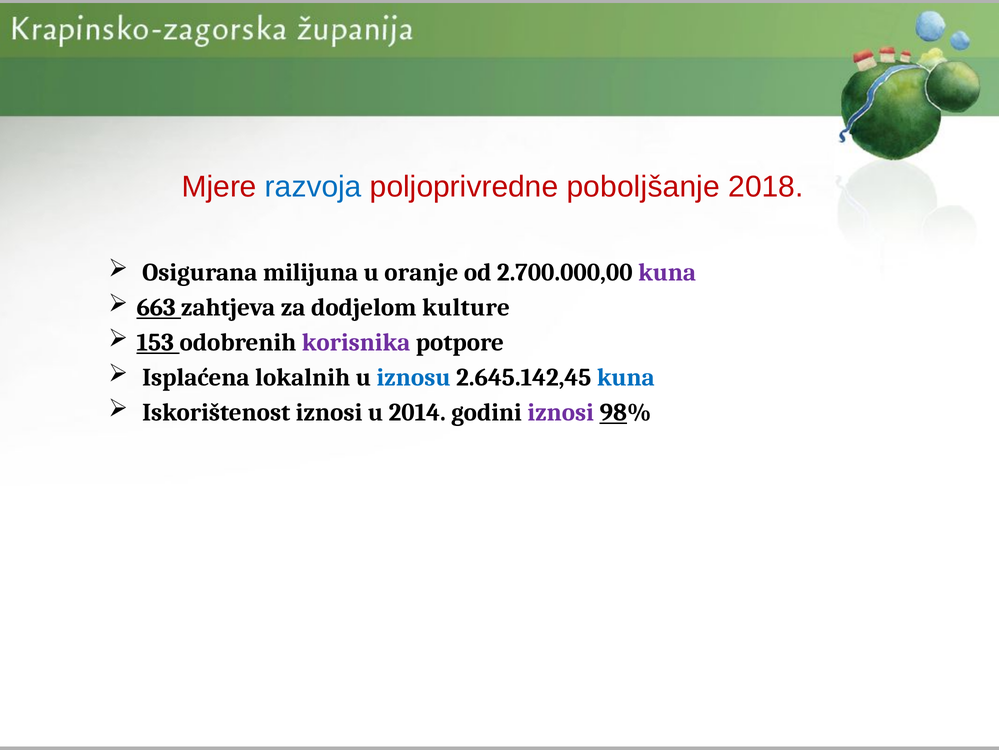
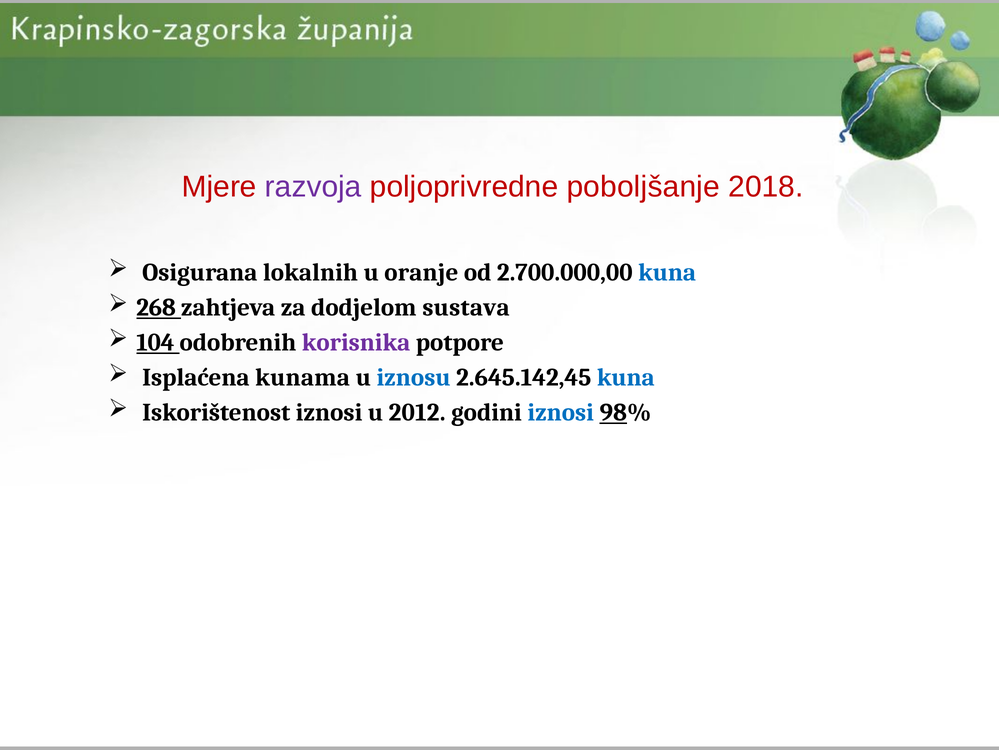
razvoja colour: blue -> purple
milijuna: milijuna -> lokalnih
kuna at (667, 272) colour: purple -> blue
663: 663 -> 268
kulture: kulture -> sustava
153: 153 -> 104
lokalnih: lokalnih -> kunama
2014: 2014 -> 2012
iznosi at (561, 412) colour: purple -> blue
